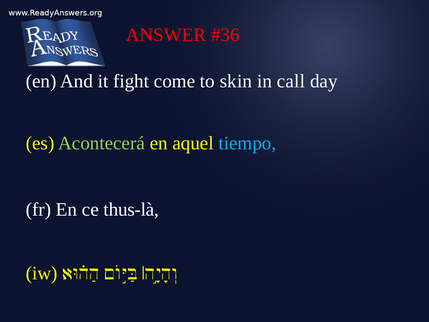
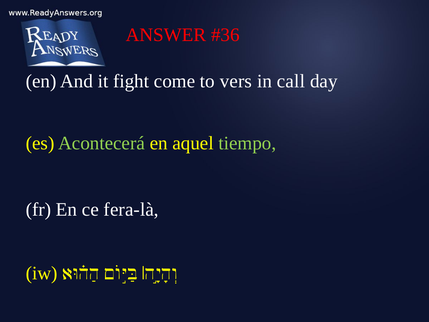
skin: skin -> vers
tiempo colour: light blue -> light green
thus-là: thus-là -> fera-là
